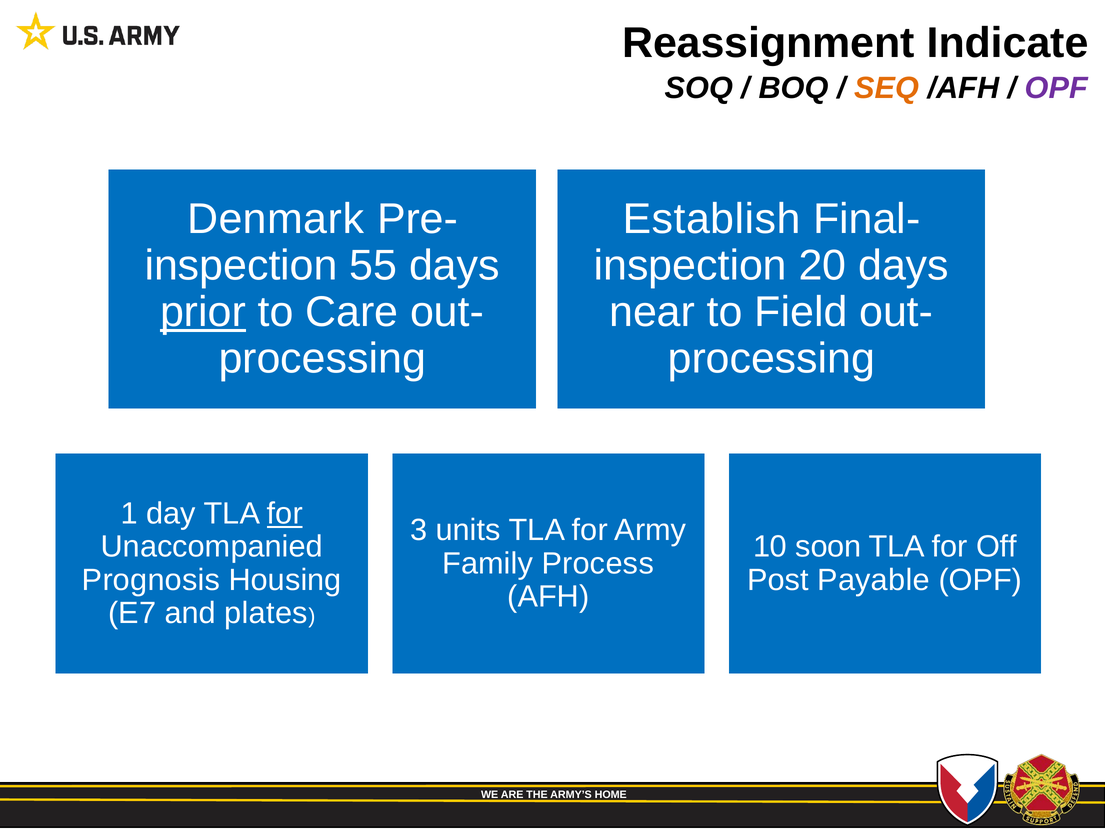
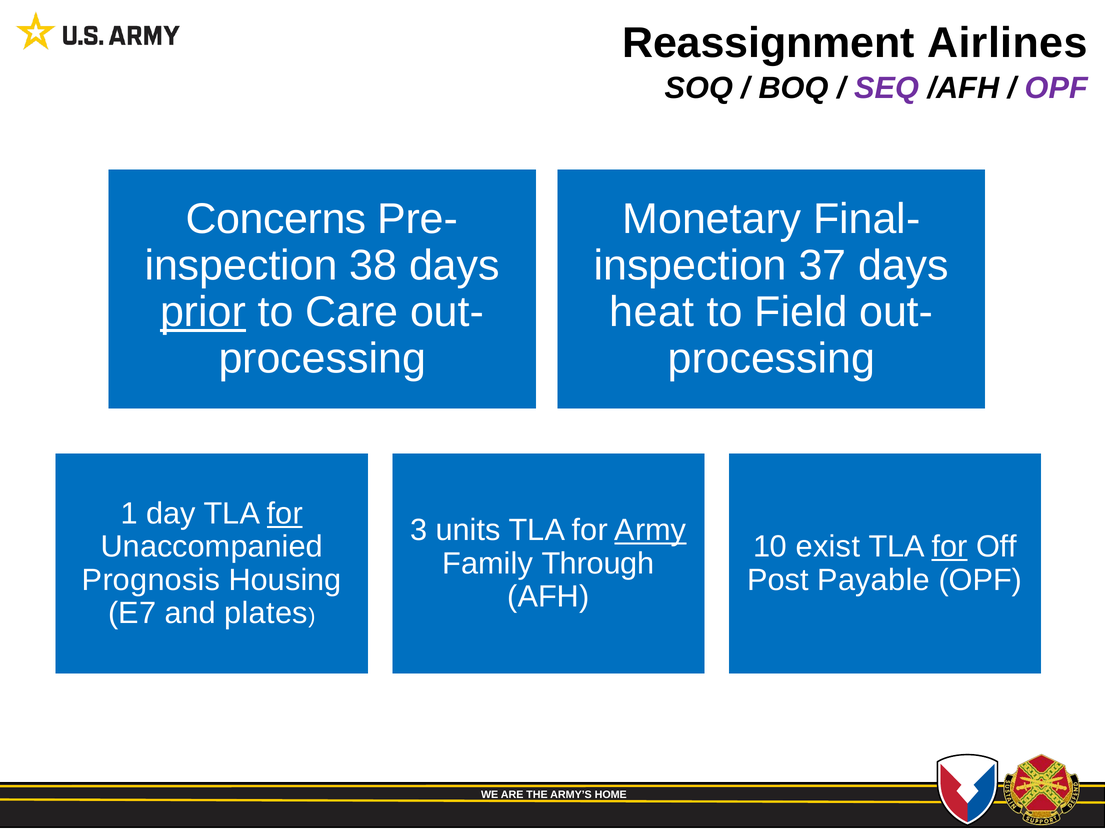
Indicate: Indicate -> Airlines
SEQ colour: orange -> purple
Denmark: Denmark -> Concerns
Establish: Establish -> Monetary
55: 55 -> 38
20: 20 -> 37
near: near -> heat
Army underline: none -> present
soon: soon -> exist
for at (950, 547) underline: none -> present
Process: Process -> Through
